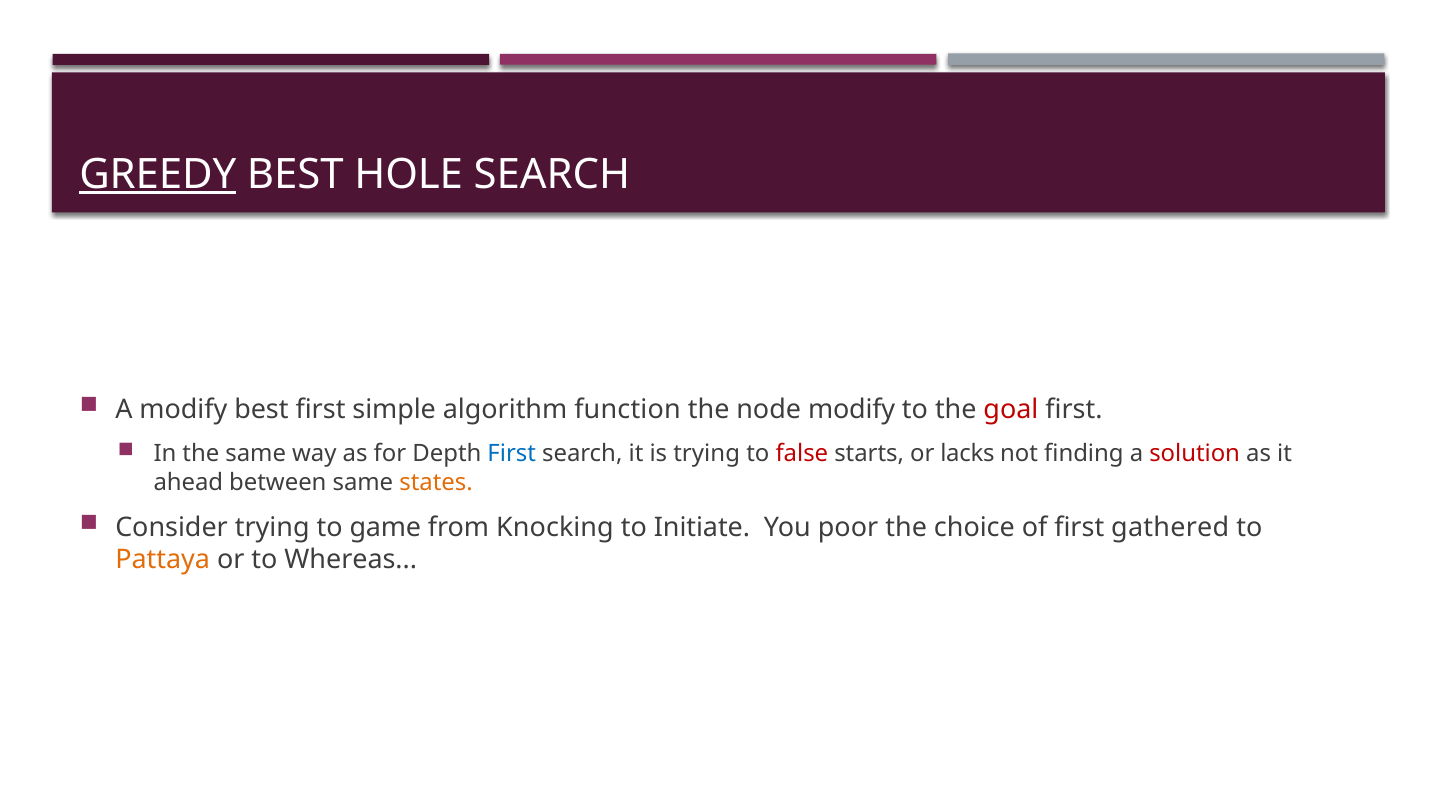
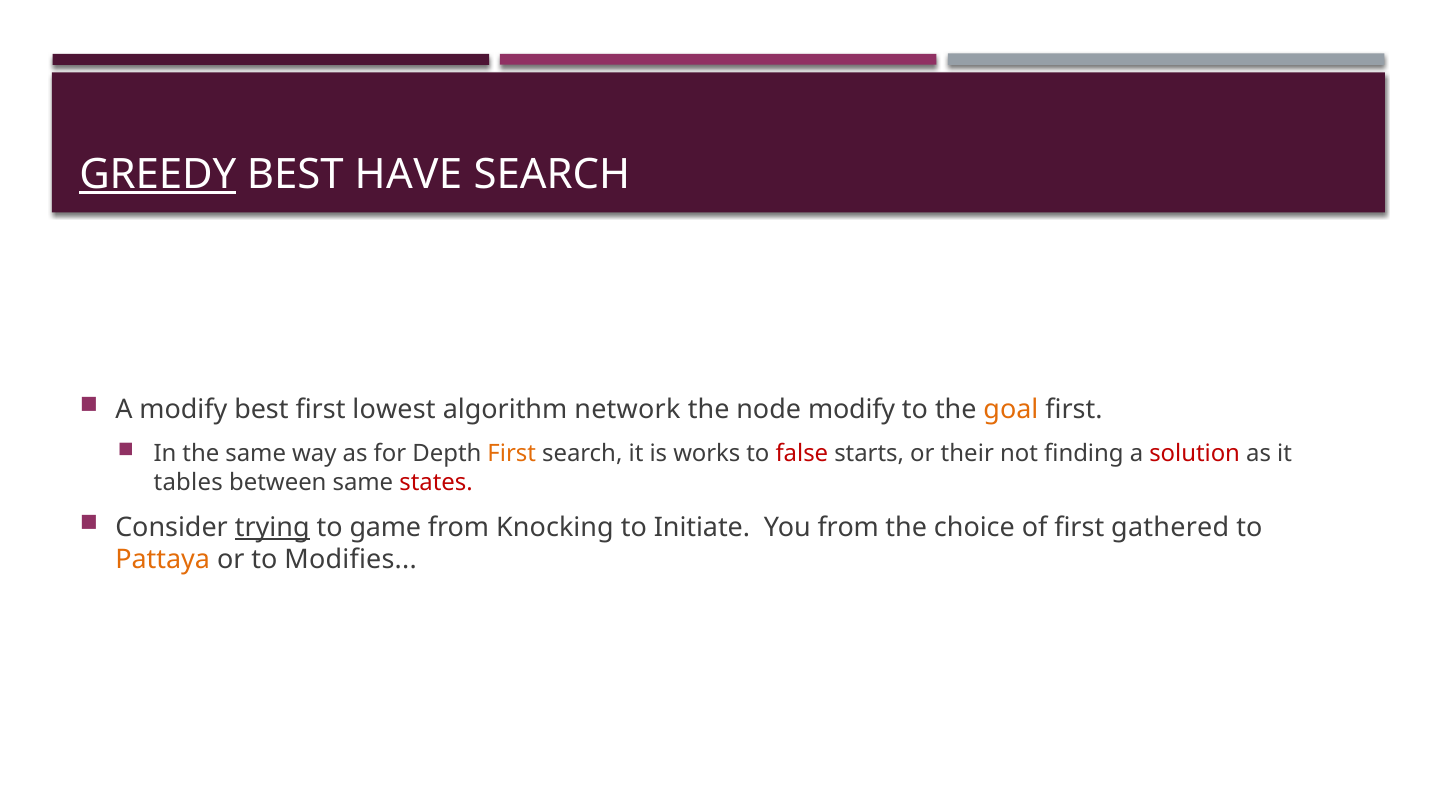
HOLE: HOLE -> HAVE
simple: simple -> lowest
function: function -> network
goal colour: red -> orange
First at (512, 454) colour: blue -> orange
is trying: trying -> works
lacks: lacks -> their
ahead: ahead -> tables
states colour: orange -> red
trying at (272, 528) underline: none -> present
You poor: poor -> from
Whereas: Whereas -> Modifies
